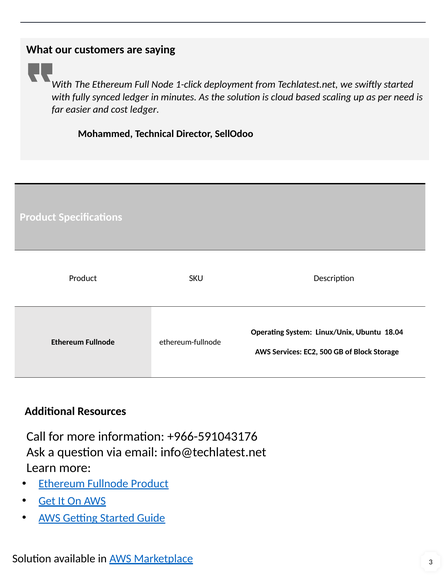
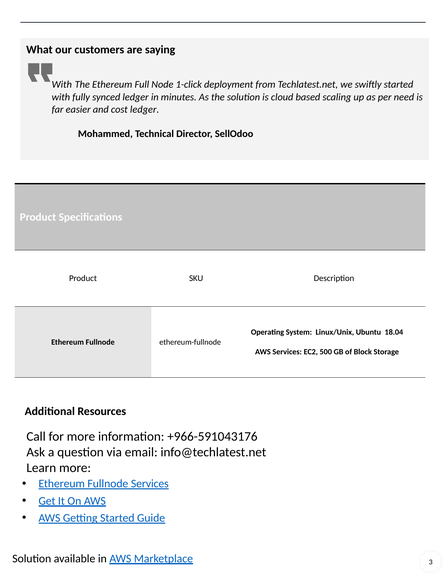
Fullnode Product: Product -> Services
